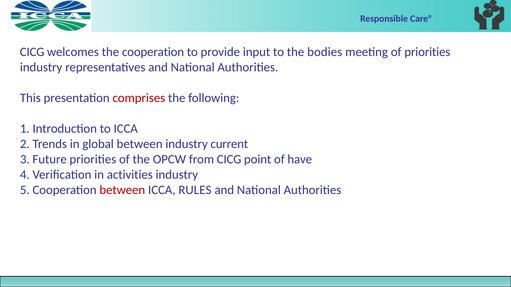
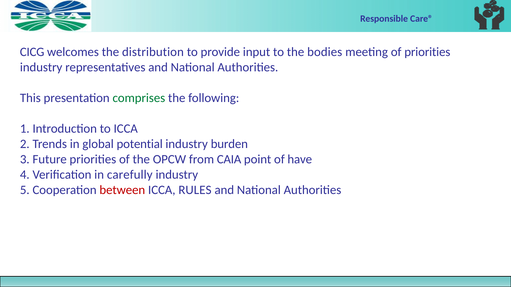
the cooperation: cooperation -> distribution
comprises colour: red -> green
global between: between -> potential
current: current -> burden
from CICG: CICG -> CAIA
activities: activities -> carefully
